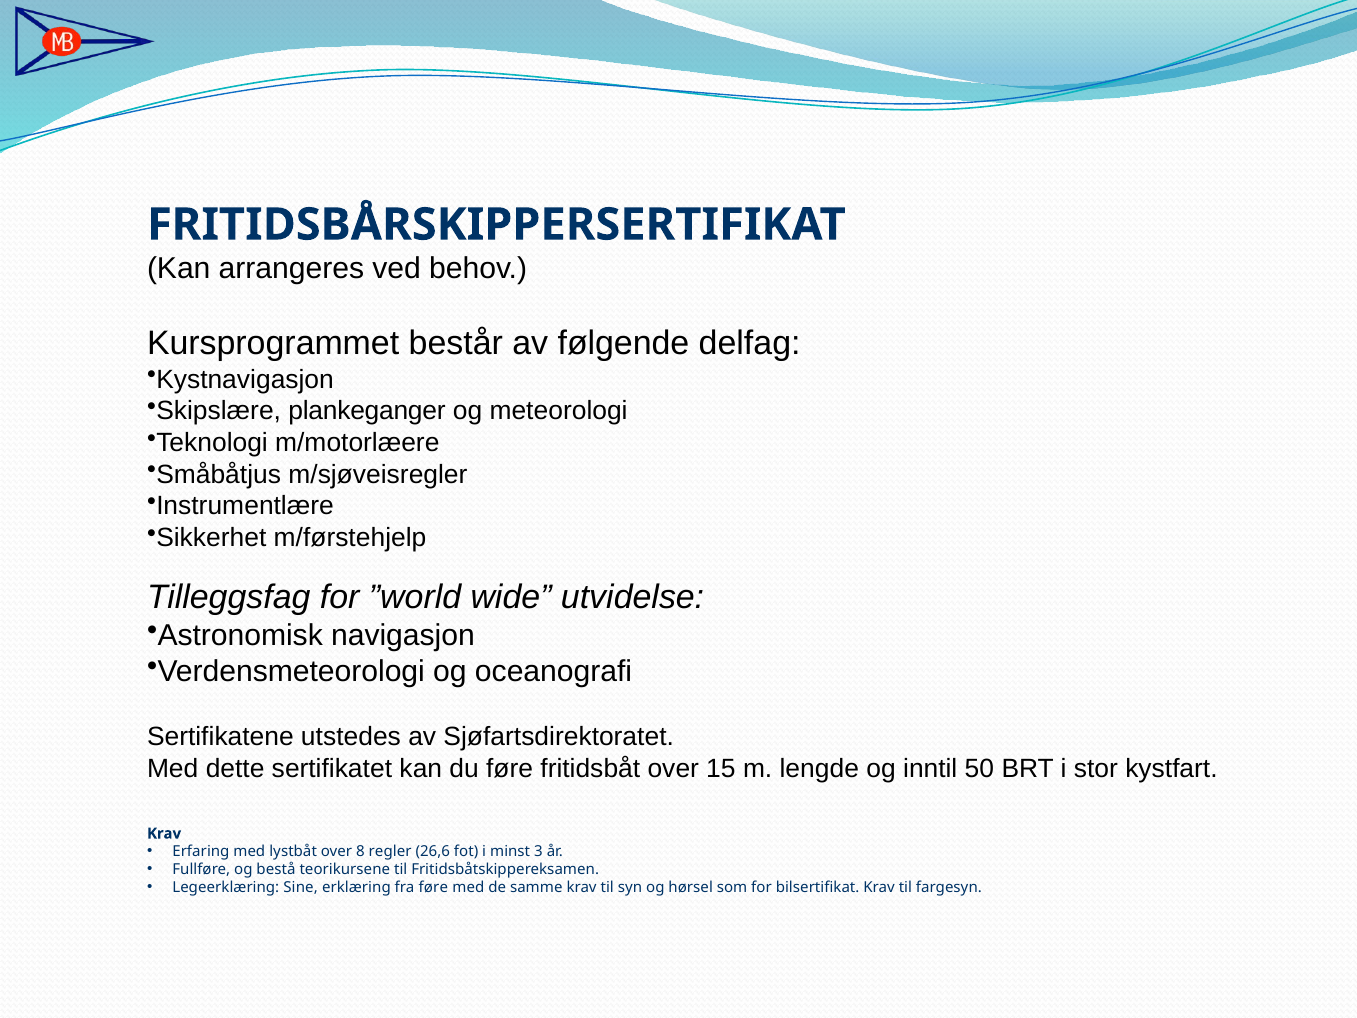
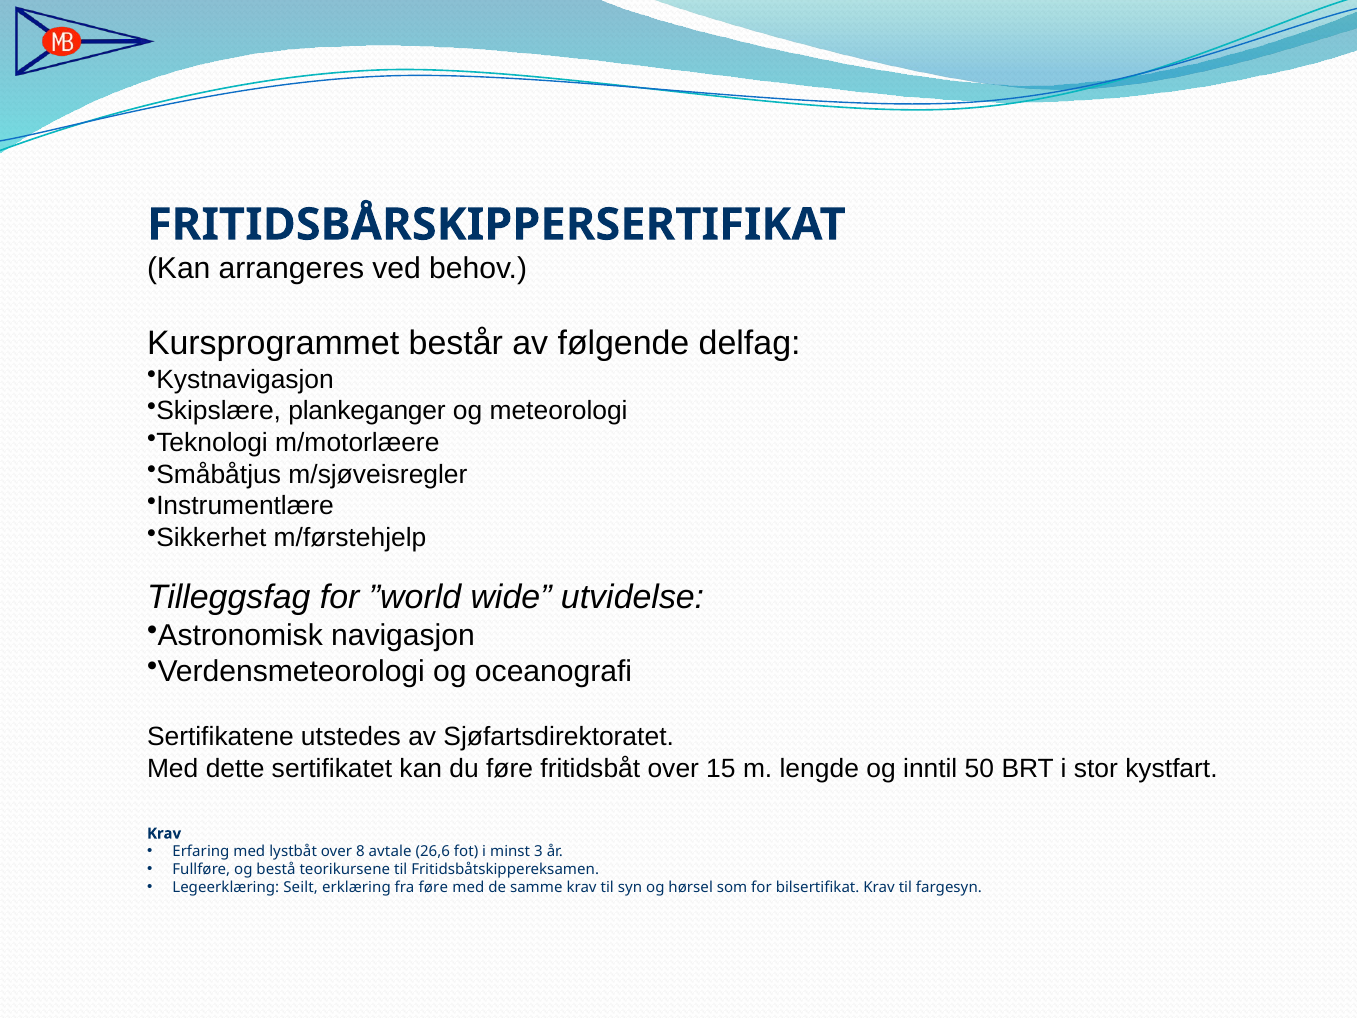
regler: regler -> avtale
Sine: Sine -> Seilt
